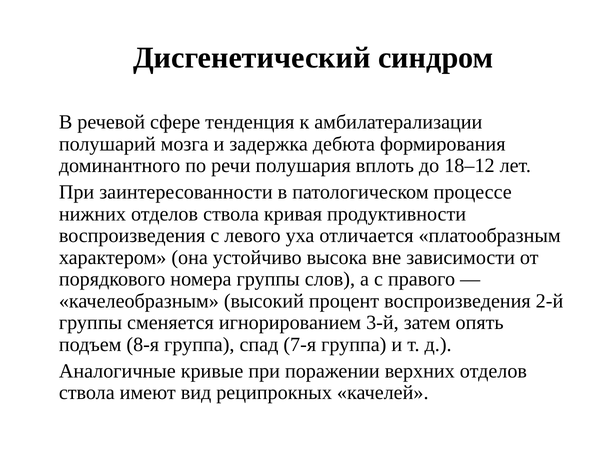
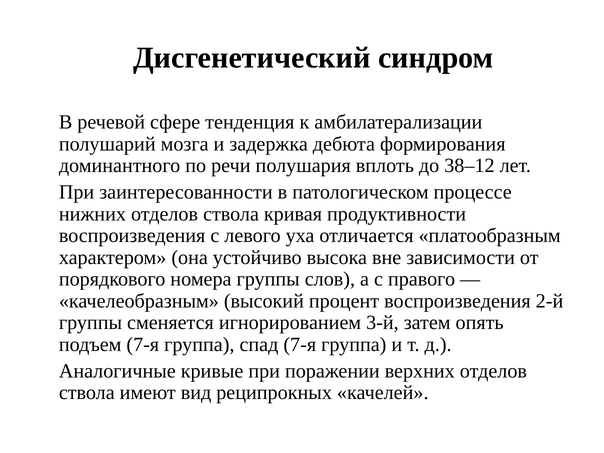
18–12: 18–12 -> 38–12
подъем 8-я: 8-я -> 7-я
